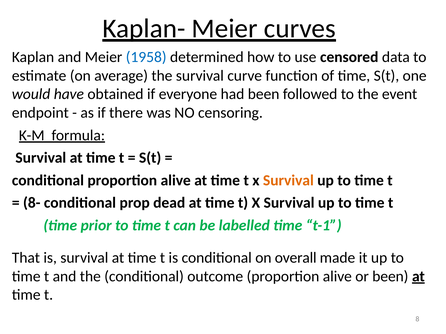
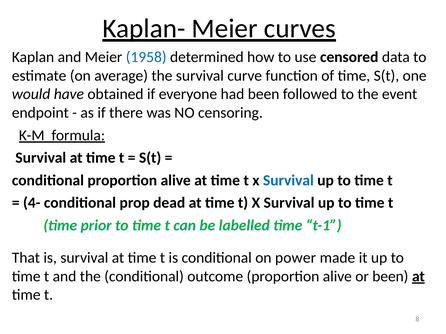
Survival at (288, 181) colour: orange -> blue
8-: 8- -> 4-
overall: overall -> power
